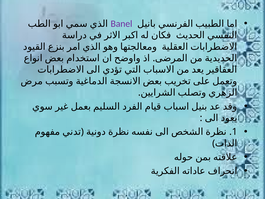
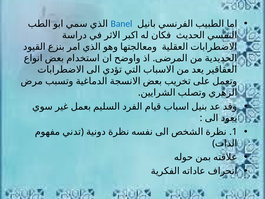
Banel colour: purple -> blue
